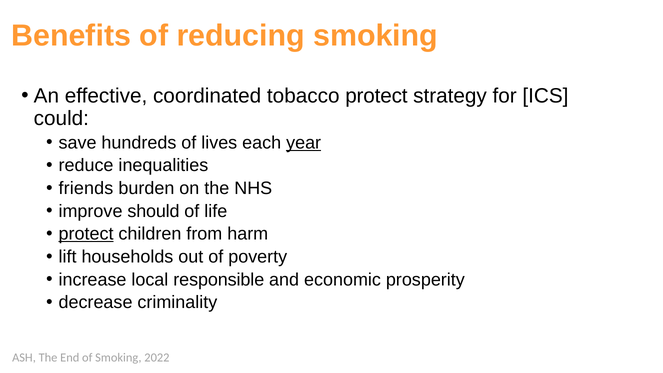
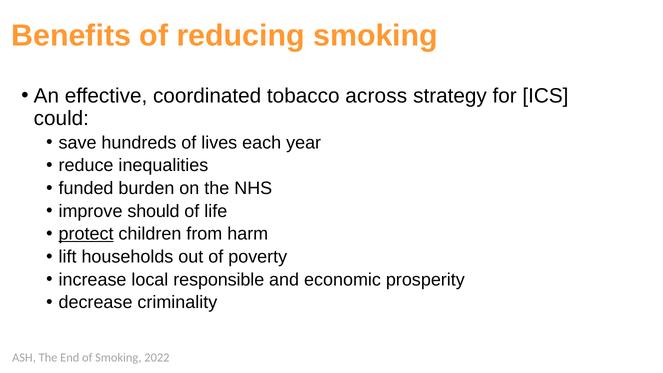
tobacco protect: protect -> across
year underline: present -> none
friends: friends -> funded
